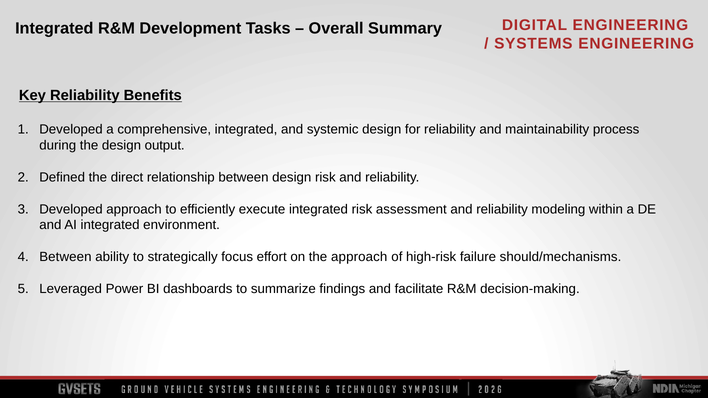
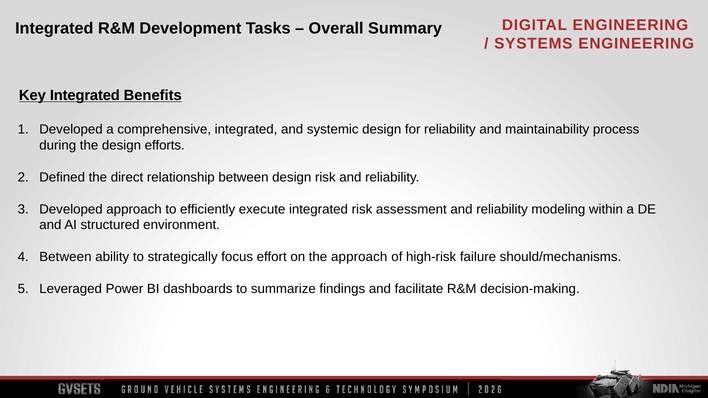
Key Reliability: Reliability -> Integrated
output: output -> efforts
AI integrated: integrated -> structured
